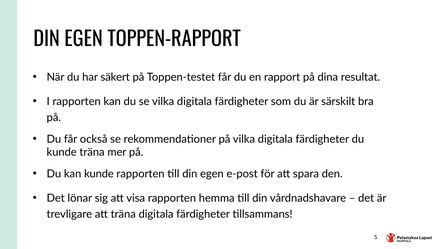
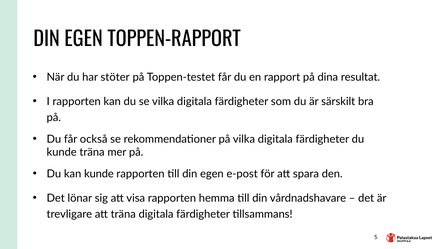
säkert: säkert -> stöter
